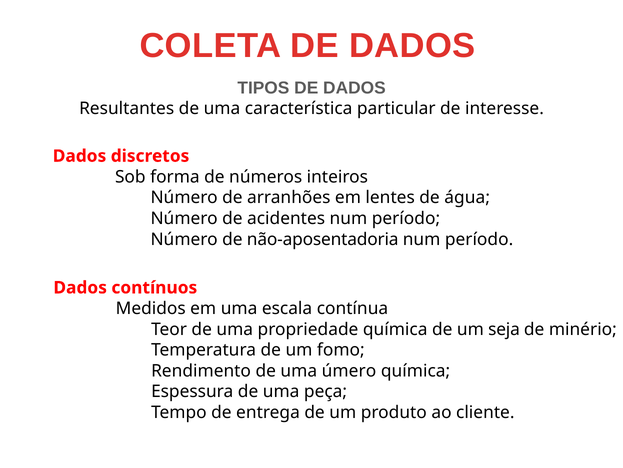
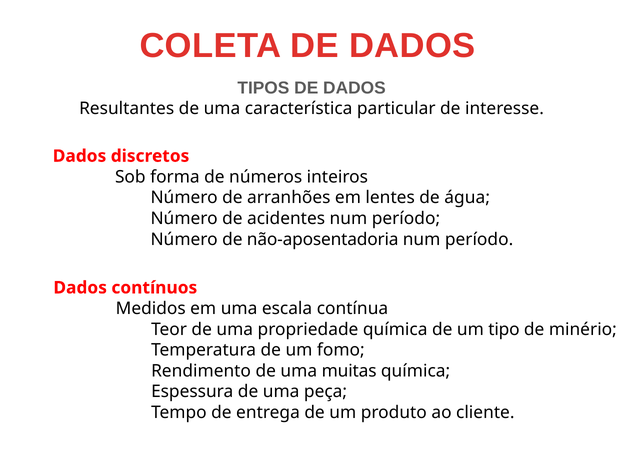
seja: seja -> tipo
úmero: úmero -> muitas
